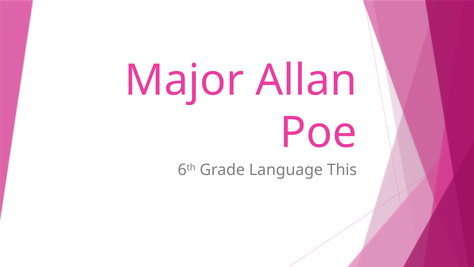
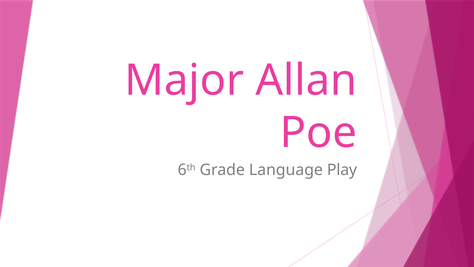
This: This -> Play
